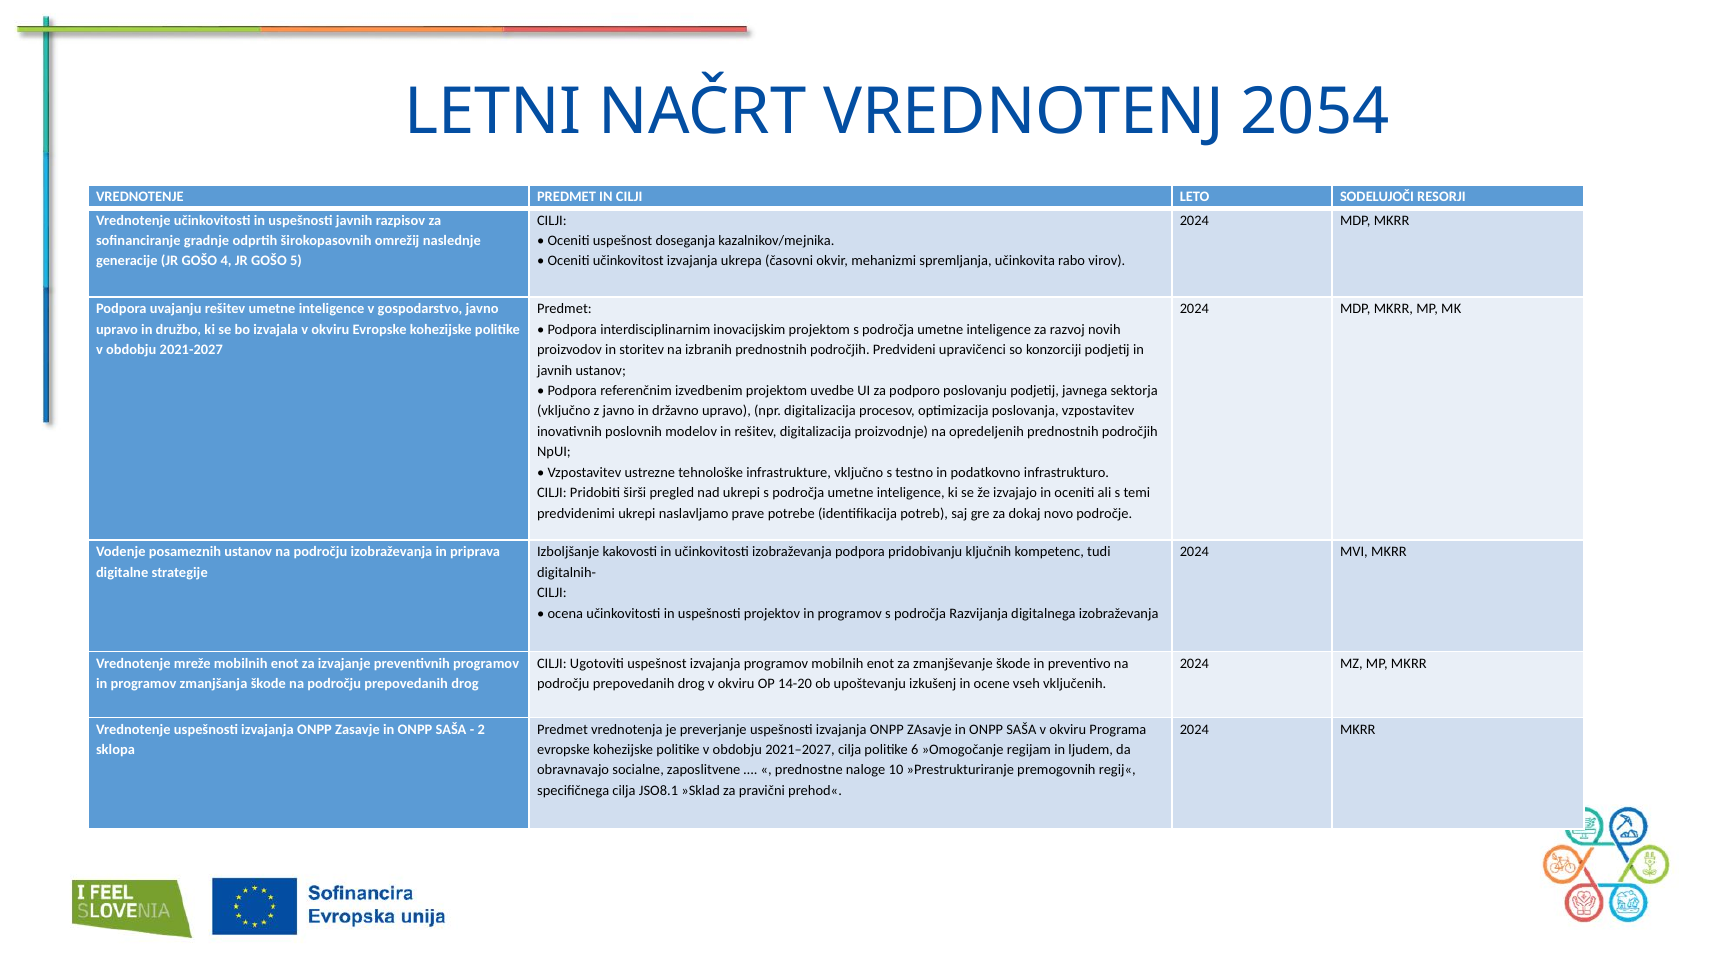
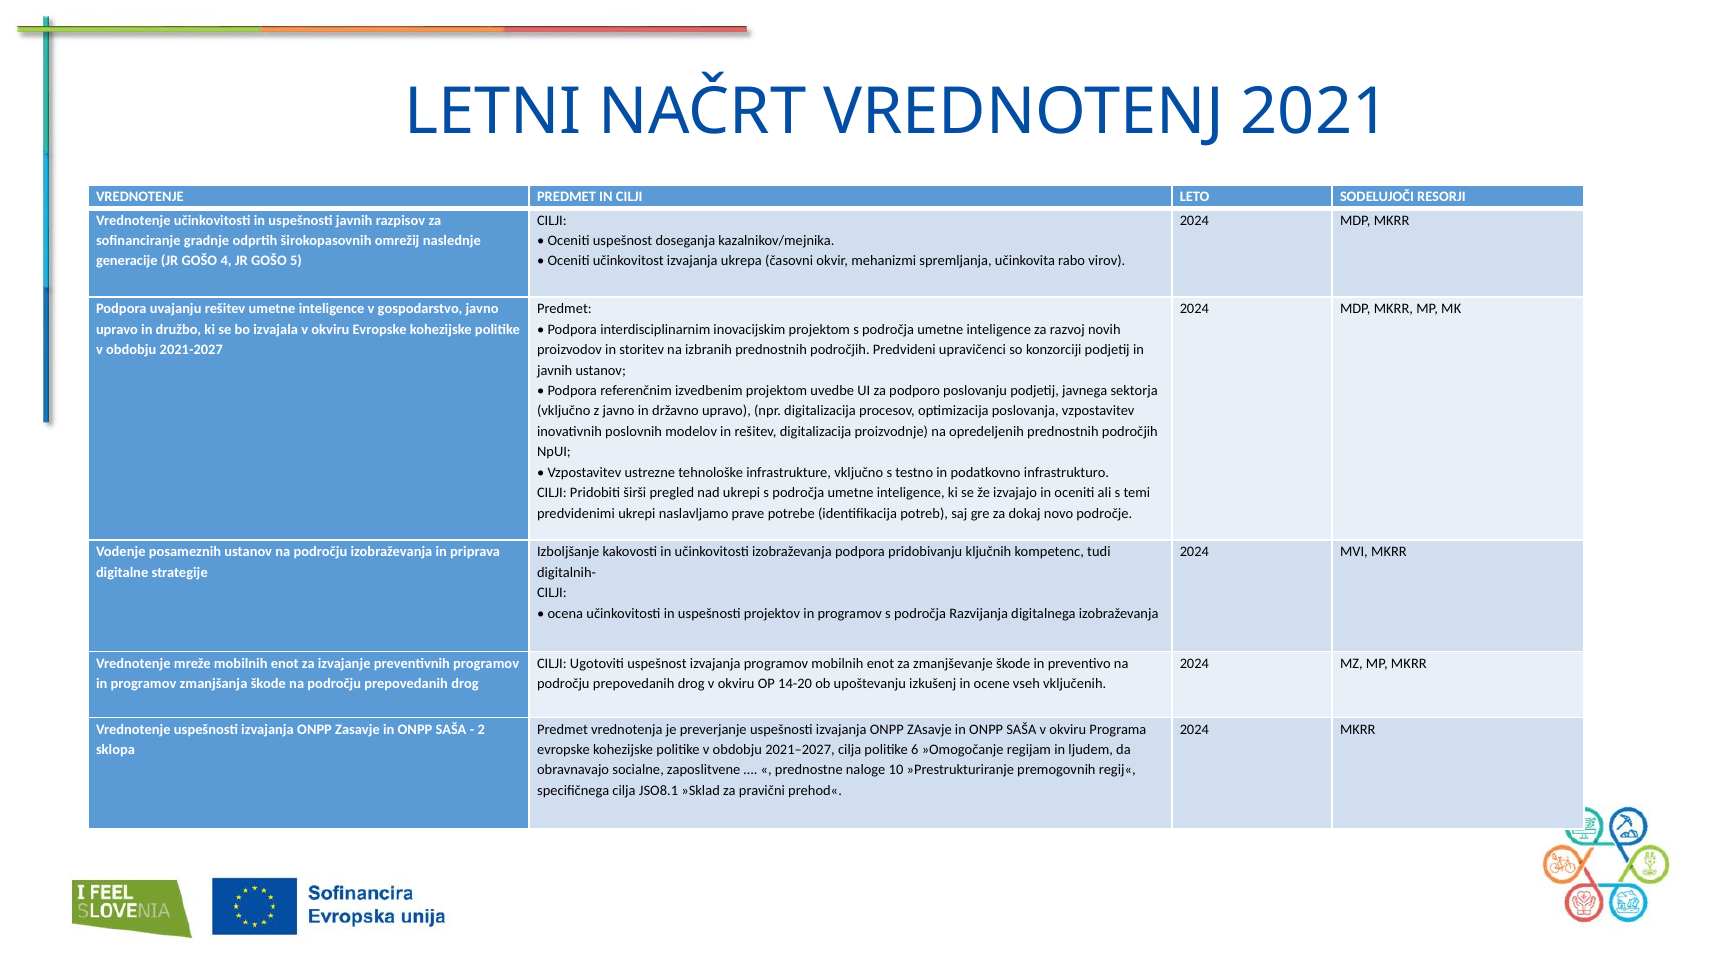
2054: 2054 -> 2021
